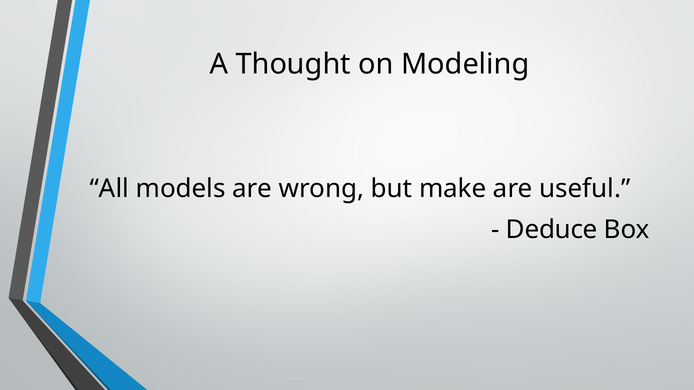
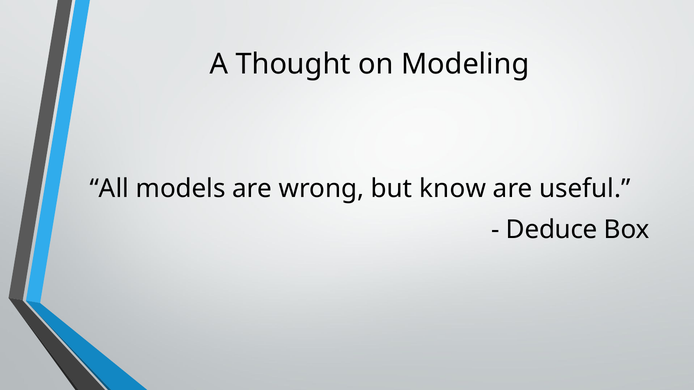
make: make -> know
